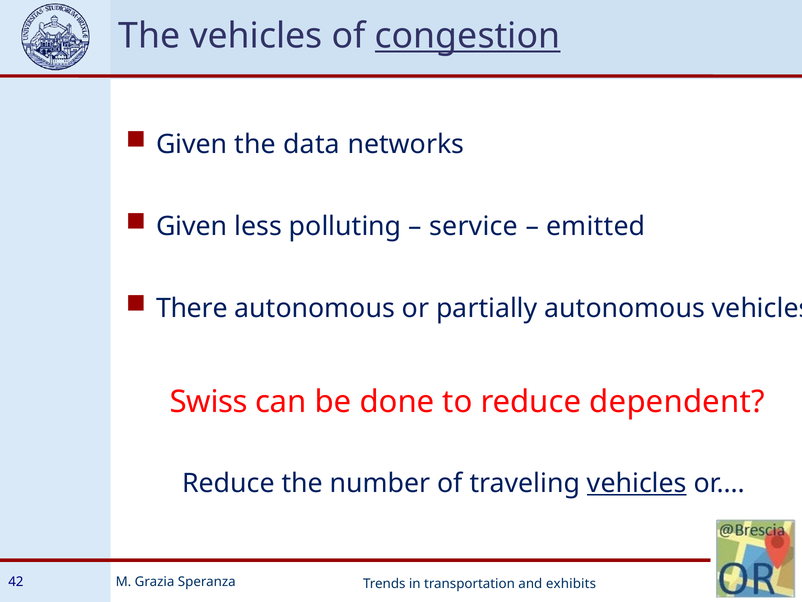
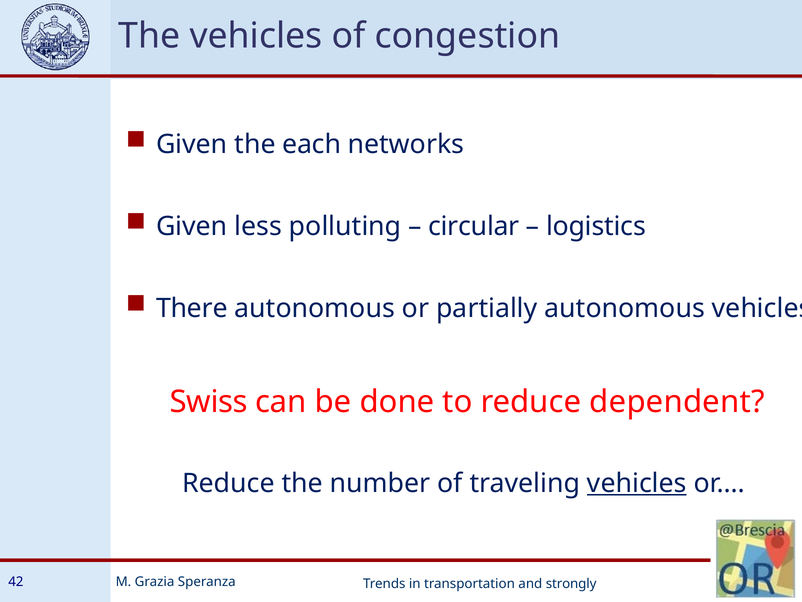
congestion underline: present -> none
data: data -> each
service: service -> circular
emitted: emitted -> logistics
exhibits: exhibits -> strongly
